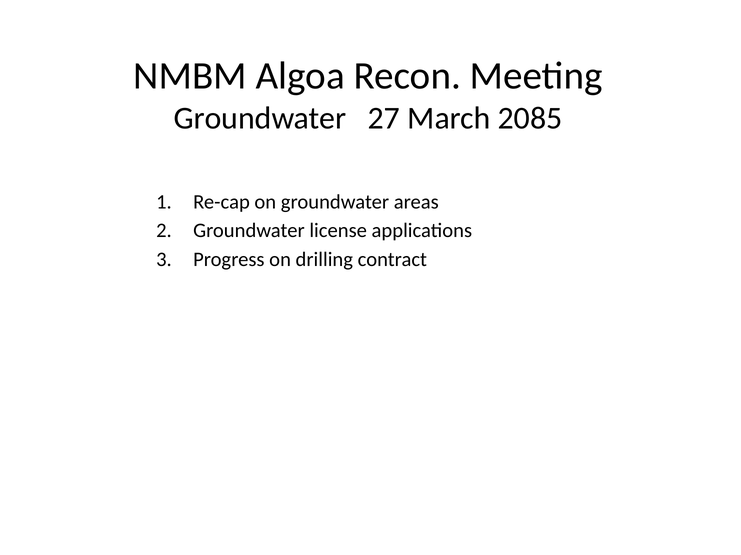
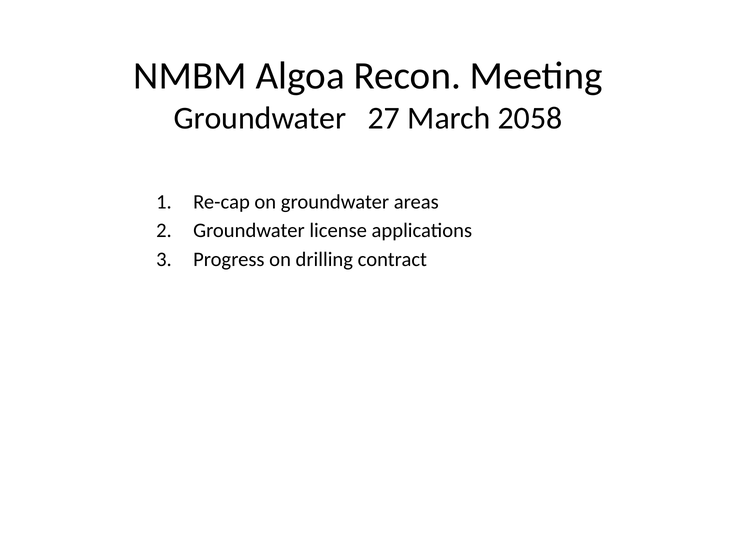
2085: 2085 -> 2058
